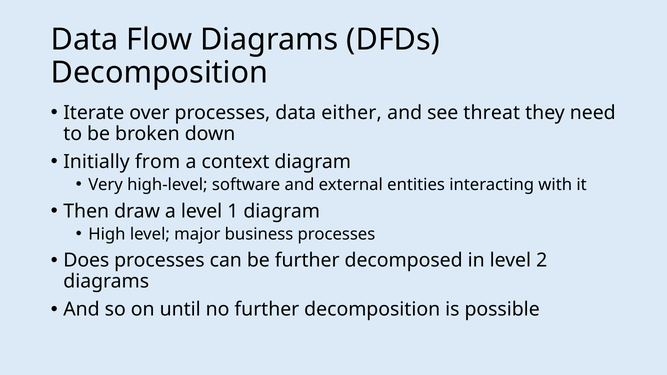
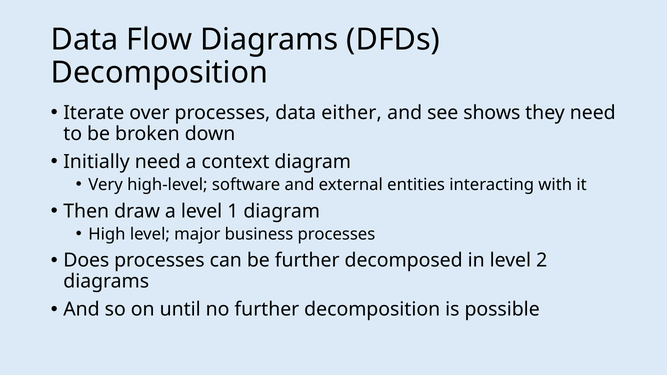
threat: threat -> shows
Initially from: from -> need
